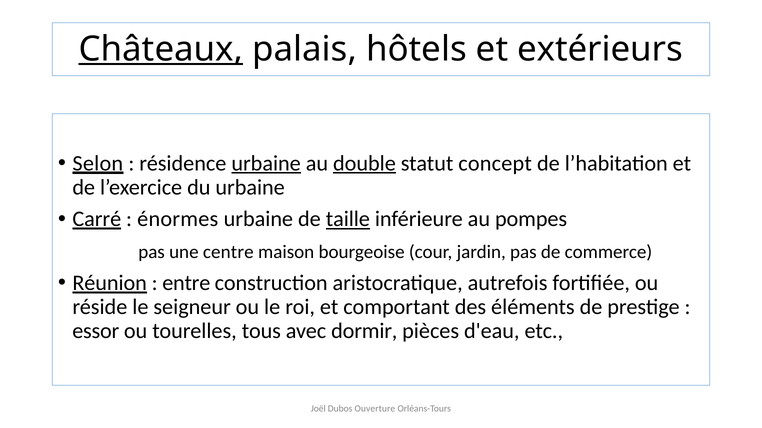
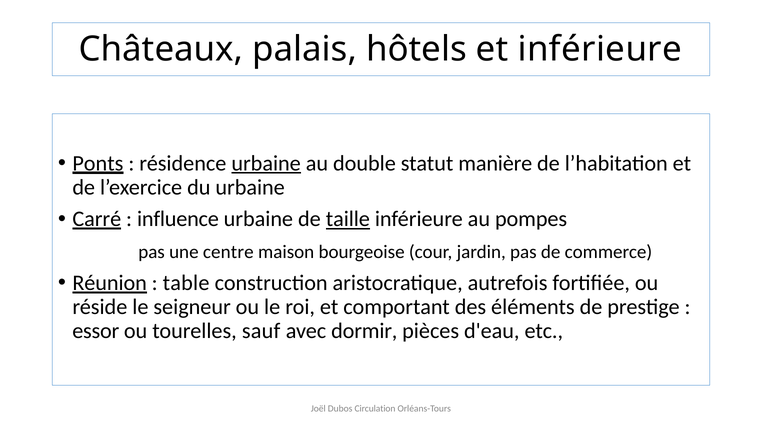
Châteaux underline: present -> none
et extérieurs: extérieurs -> inférieure
Selon: Selon -> Ponts
double underline: present -> none
concept: concept -> manière
énormes: énormes -> influence
entre: entre -> table
tous: tous -> sauf
Ouverture: Ouverture -> Circulation
